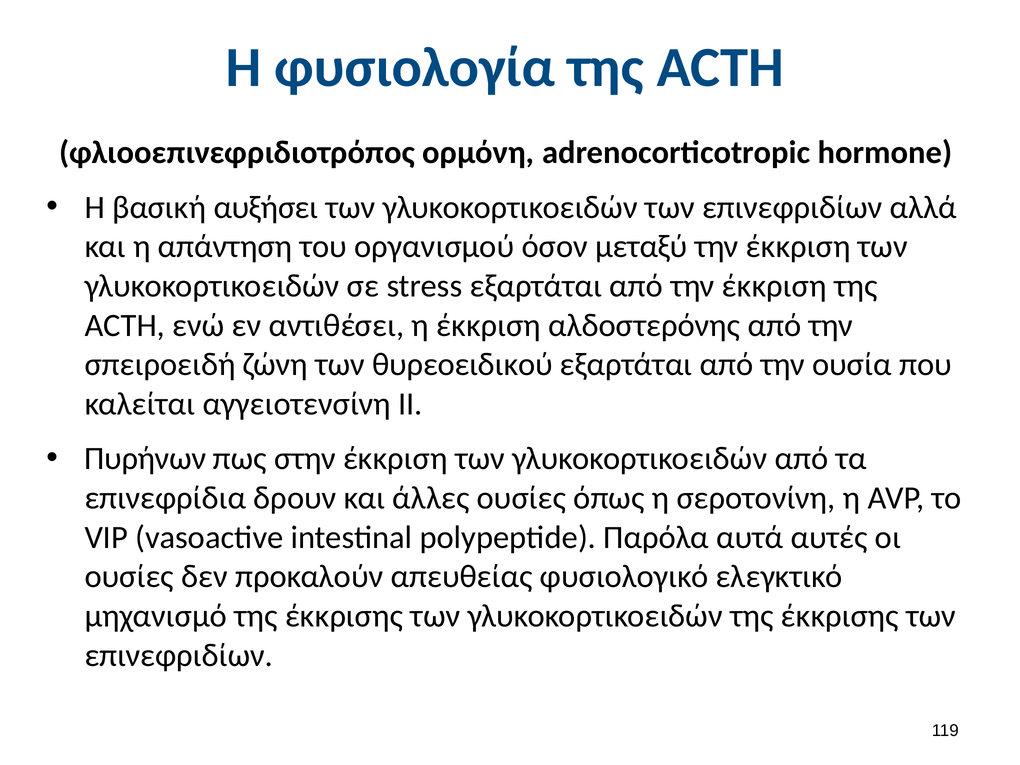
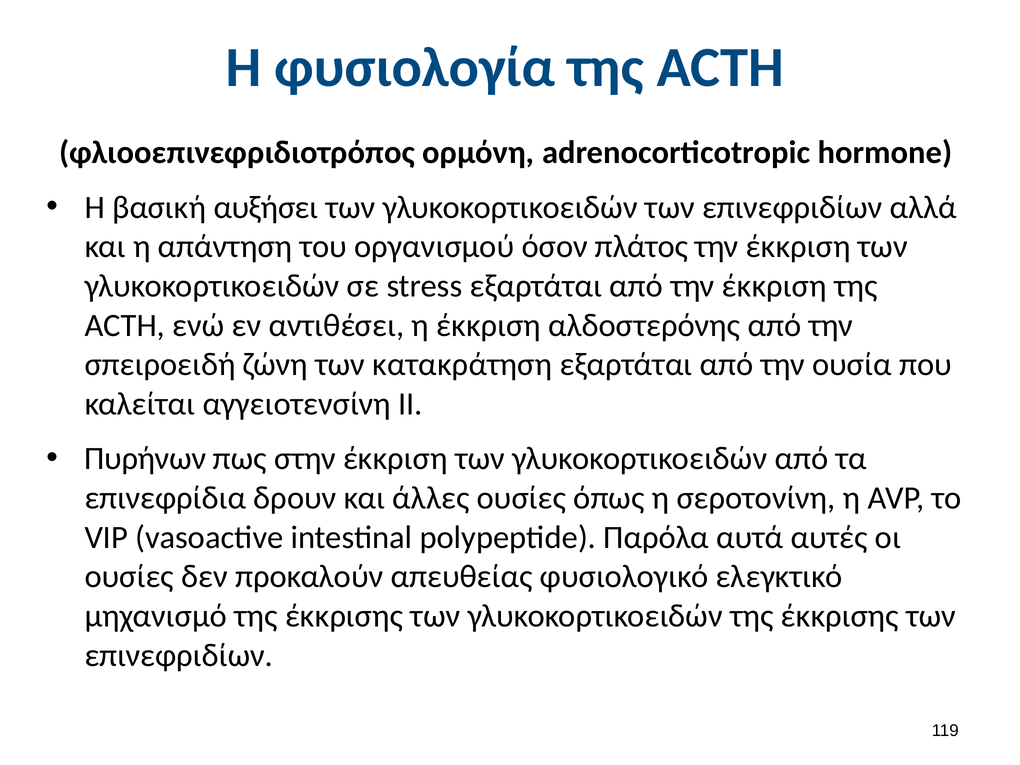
μεταξύ: μεταξύ -> πλάτος
θυρεοειδικού: θυρεοειδικού -> κατακράτηση
